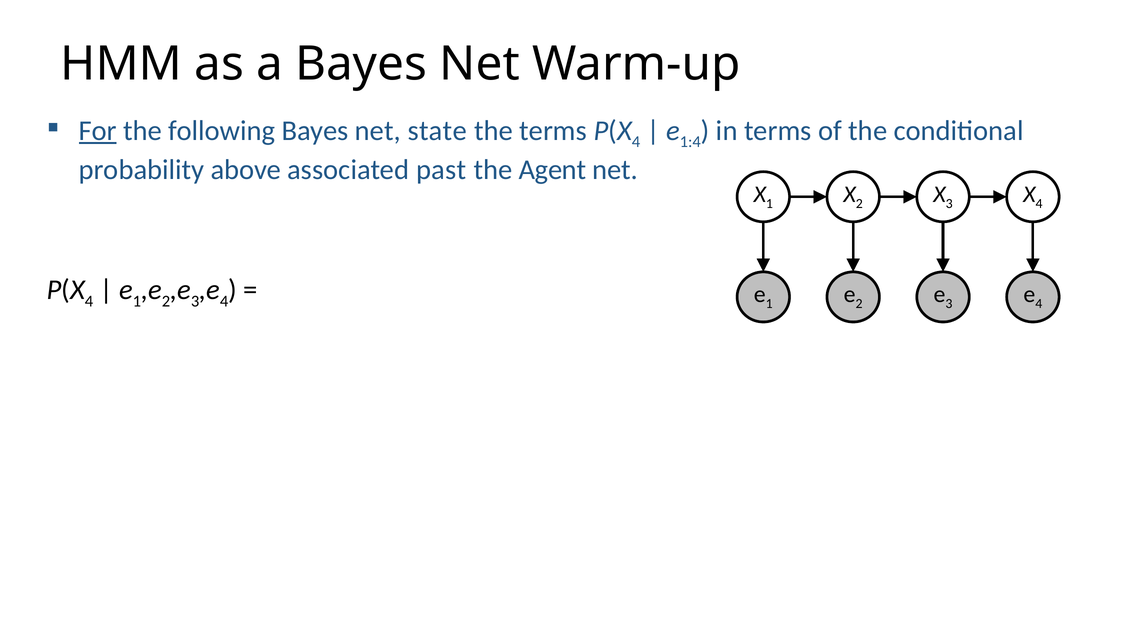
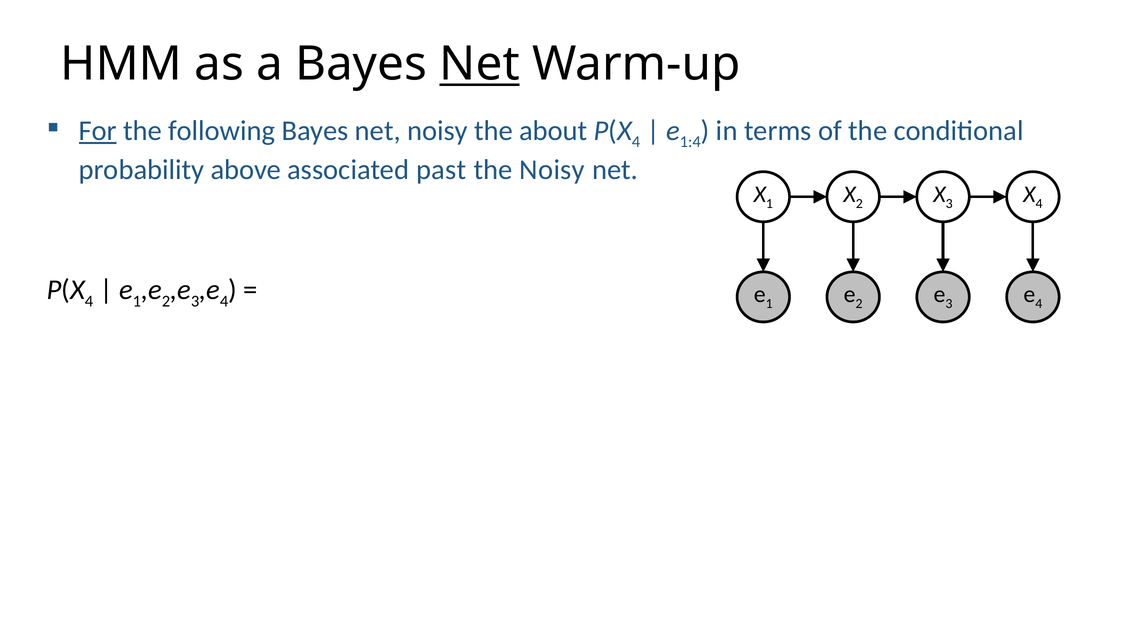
Net at (480, 64) underline: none -> present
net state: state -> noisy
the terms: terms -> about
the Agent: Agent -> Noisy
